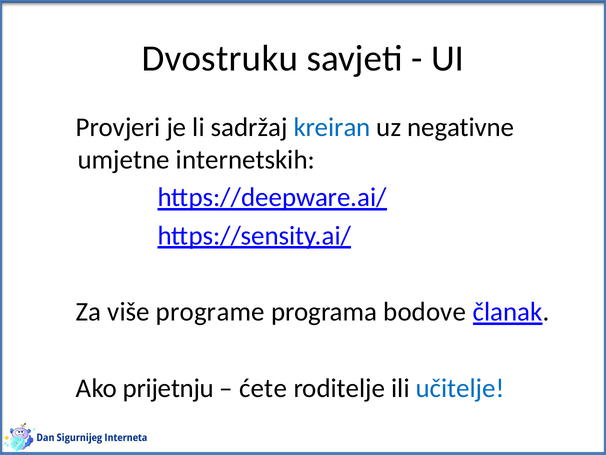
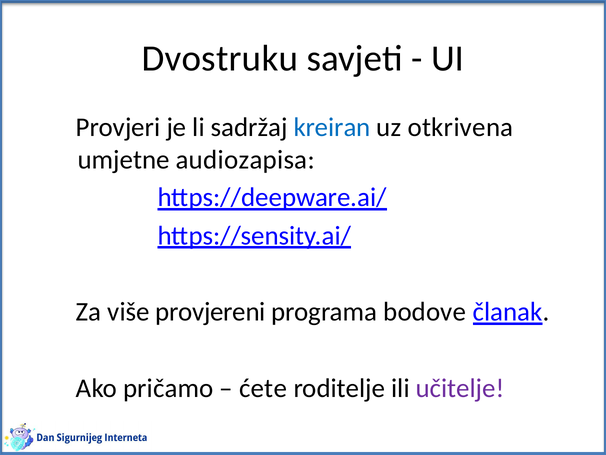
negativne: negativne -> otkrivena
internetskih: internetskih -> audiozapisa
programe: programe -> provjereni
prijetnju: prijetnju -> pričamo
učitelje colour: blue -> purple
